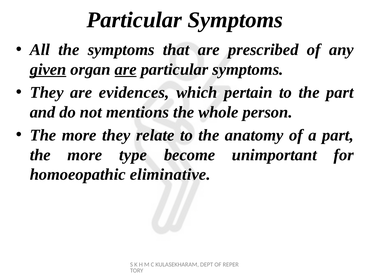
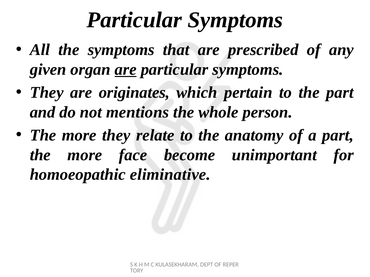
given underline: present -> none
evidences: evidences -> originates
type: type -> face
